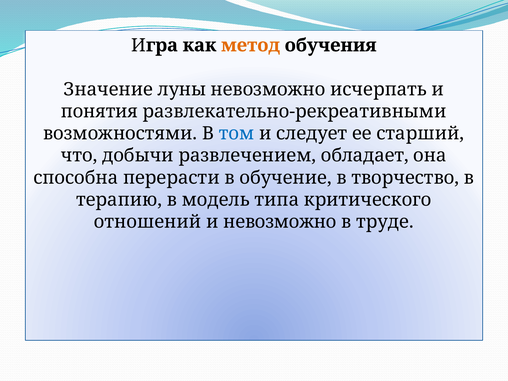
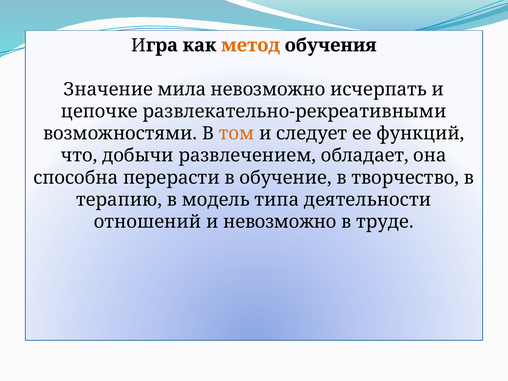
луны: луны -> мила
понятия: понятия -> цепочке
том colour: blue -> orange
старший: старший -> функций
критического: критического -> деятельности
